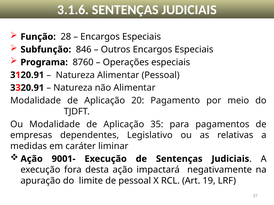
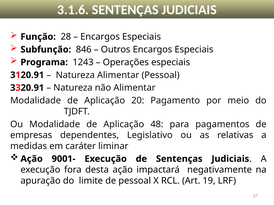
8760: 8760 -> 1243
35: 35 -> 48
